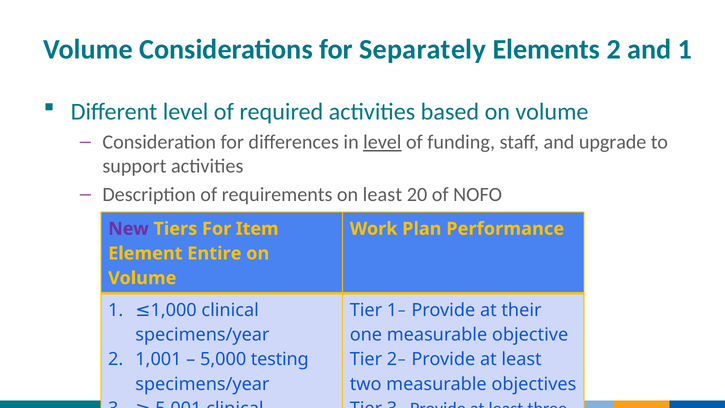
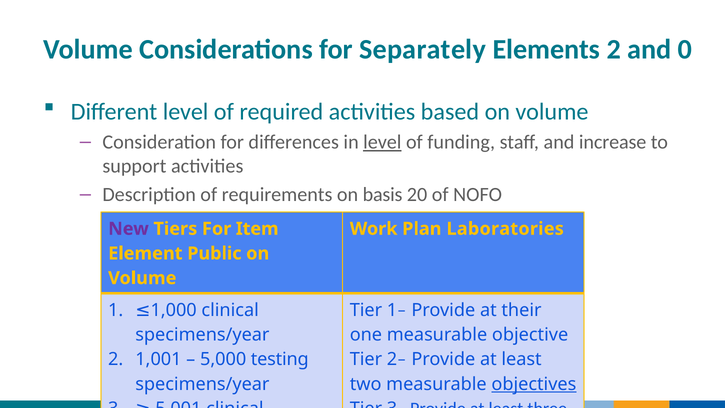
and 1: 1 -> 0
upgrade: upgrade -> increase
on least: least -> basis
Performance: Performance -> Laboratories
Entire: Entire -> Public
objectives at (534, 384) underline: none -> present
